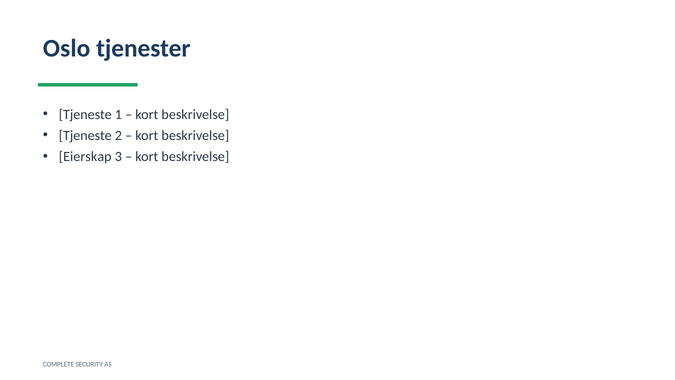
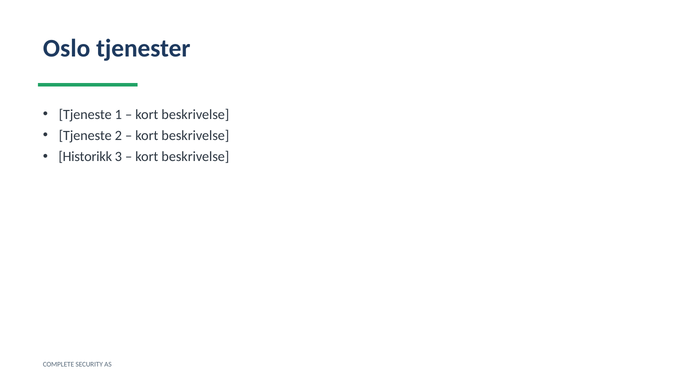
Eierskap: Eierskap -> Historikk
